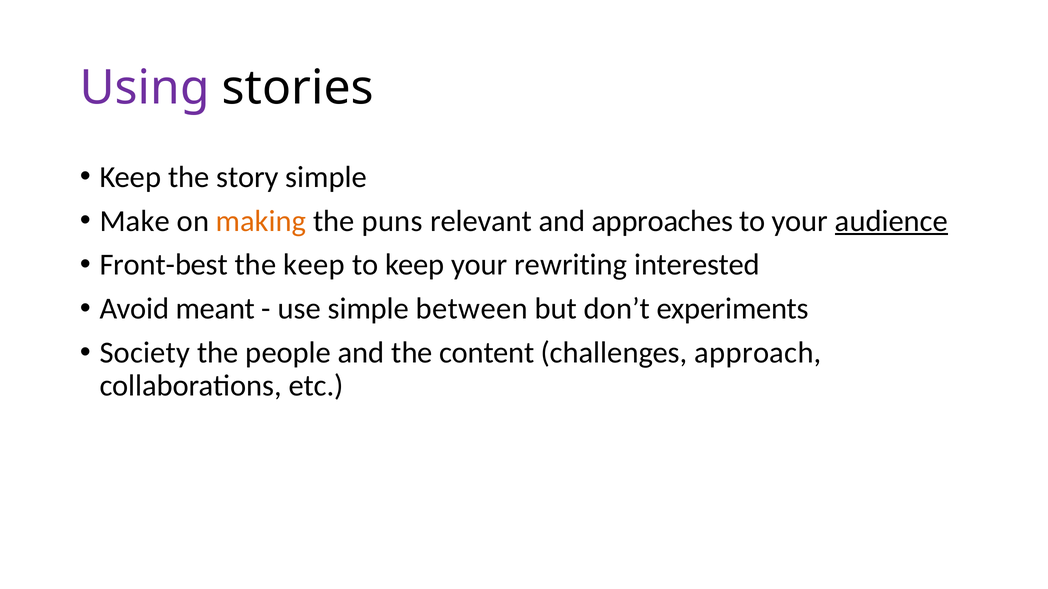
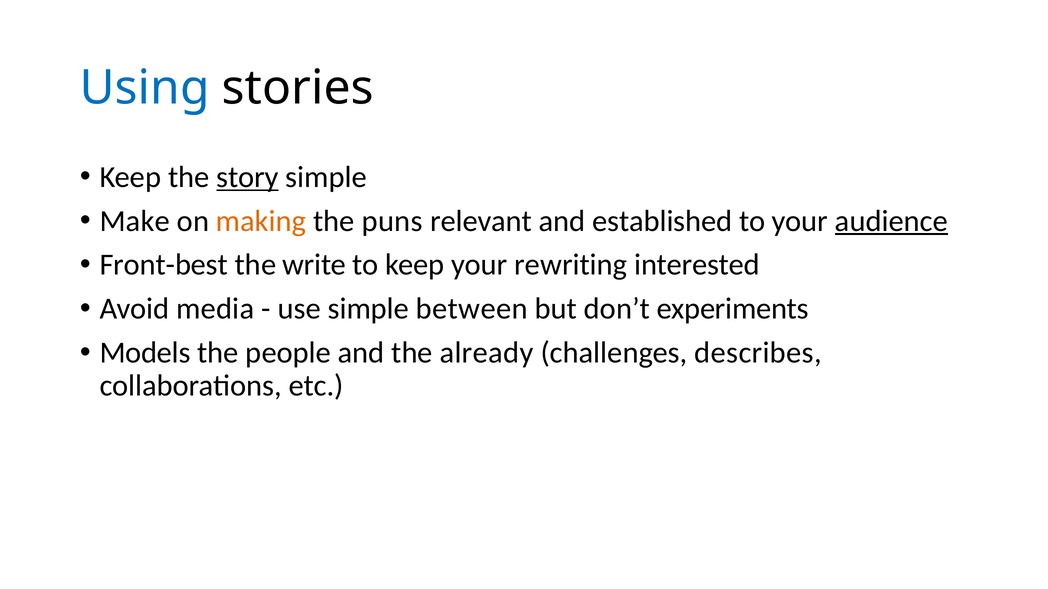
Using colour: purple -> blue
story underline: none -> present
approaches: approaches -> established
the keep: keep -> write
meant: meant -> media
Society: Society -> Models
content: content -> already
approach: approach -> describes
